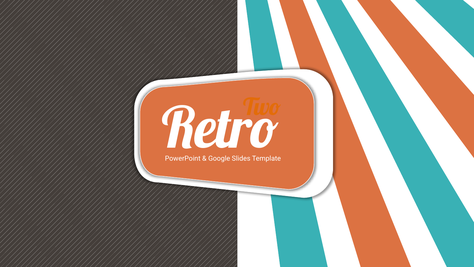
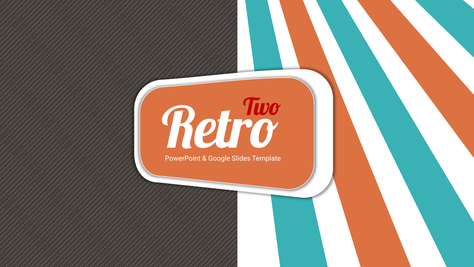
Two colour: orange -> red
